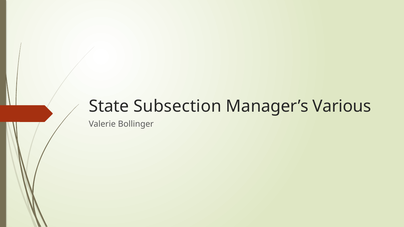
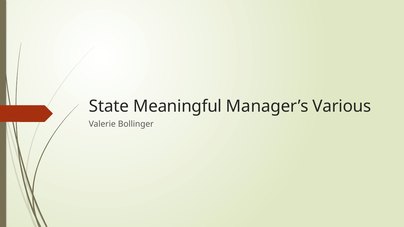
Subsection: Subsection -> Meaningful
